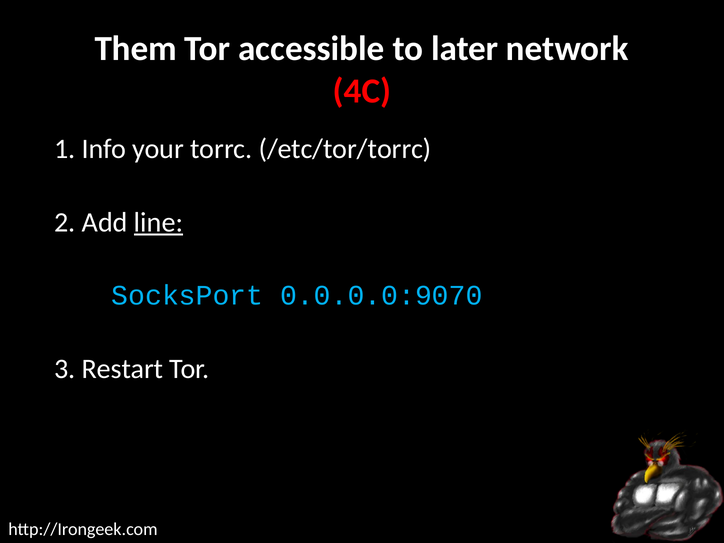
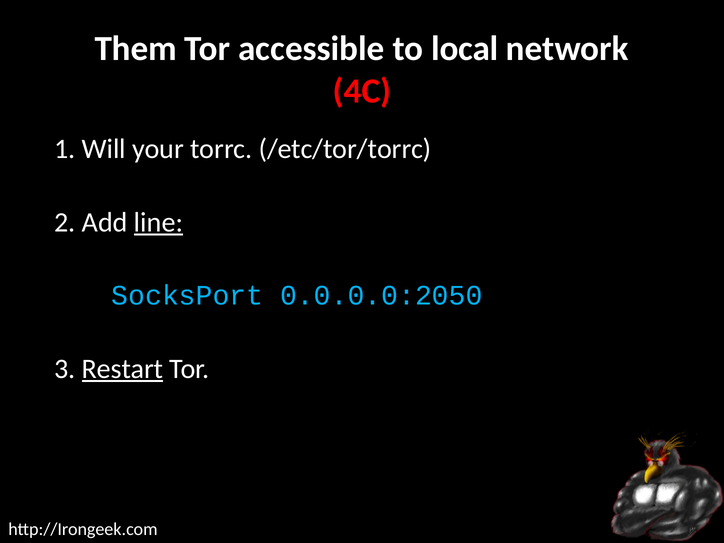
later: later -> local
Info: Info -> Will
0.0.0.0:9070: 0.0.0.0:9070 -> 0.0.0.0:2050
Restart underline: none -> present
